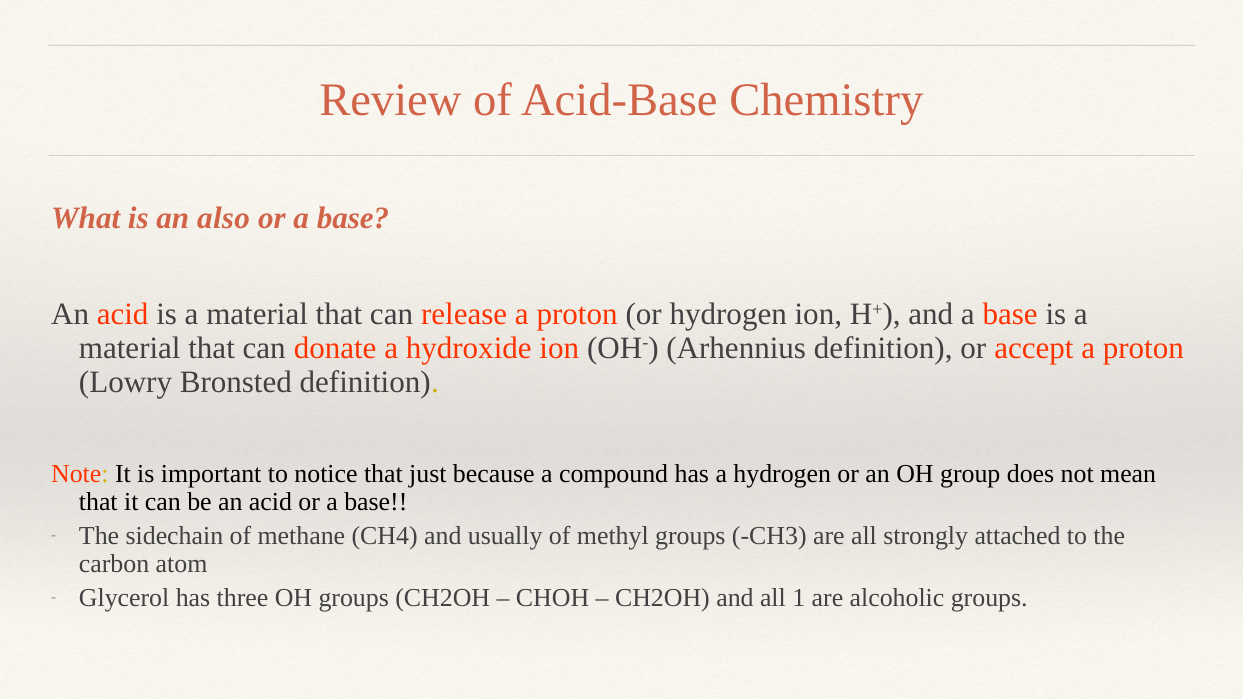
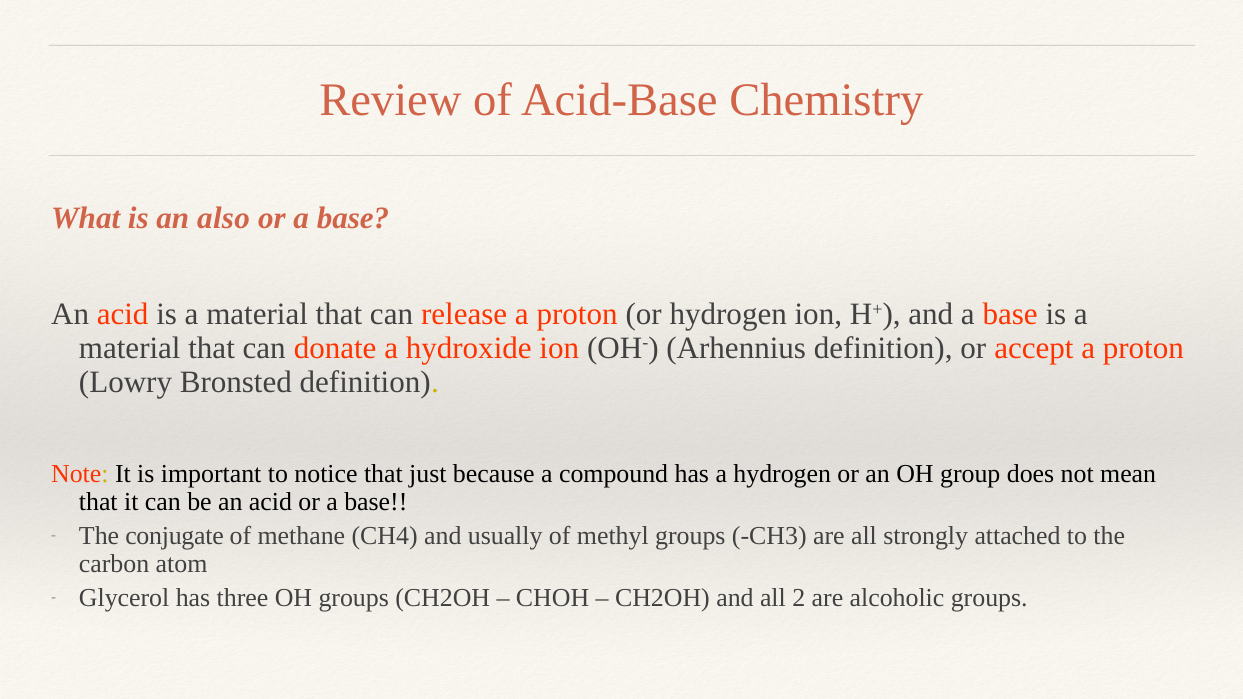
sidechain: sidechain -> conjugate
1: 1 -> 2
